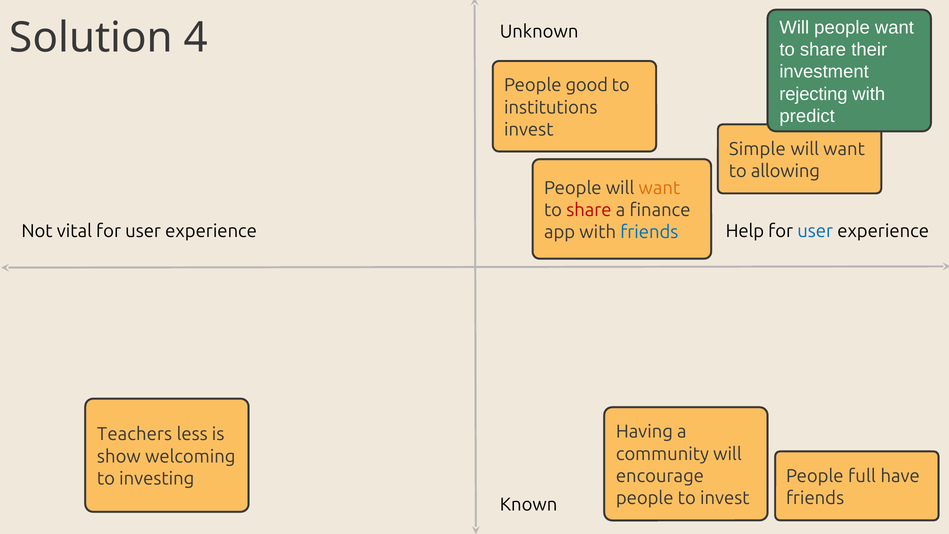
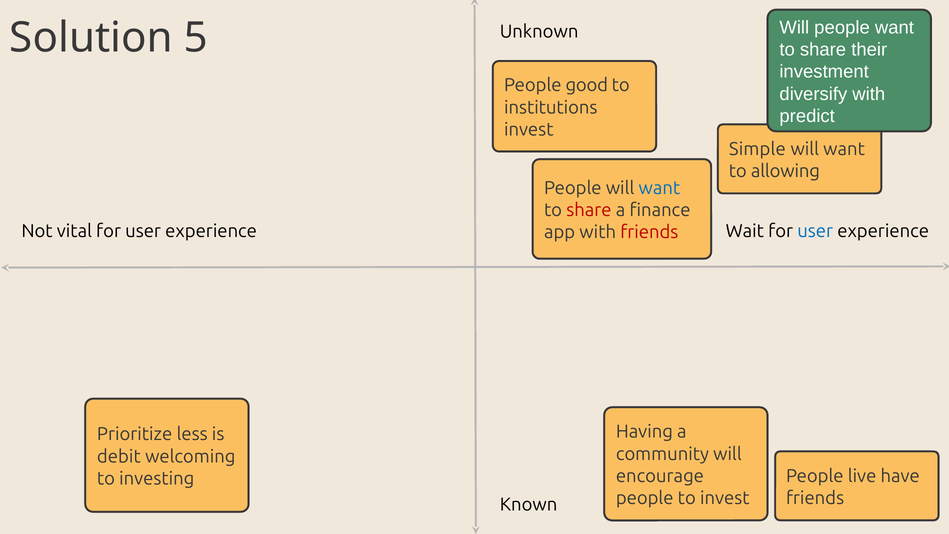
4: 4 -> 5
rejecting: rejecting -> diversify
want at (659, 188) colour: orange -> blue
Help: Help -> Wait
friends at (649, 232) colour: blue -> red
Teachers: Teachers -> Prioritize
show: show -> debit
full: full -> live
